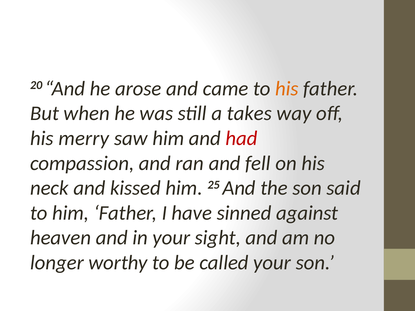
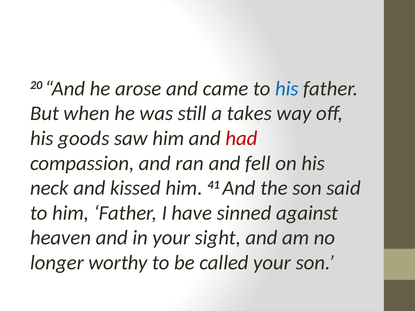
his at (287, 89) colour: orange -> blue
merry: merry -> goods
25: 25 -> 41
